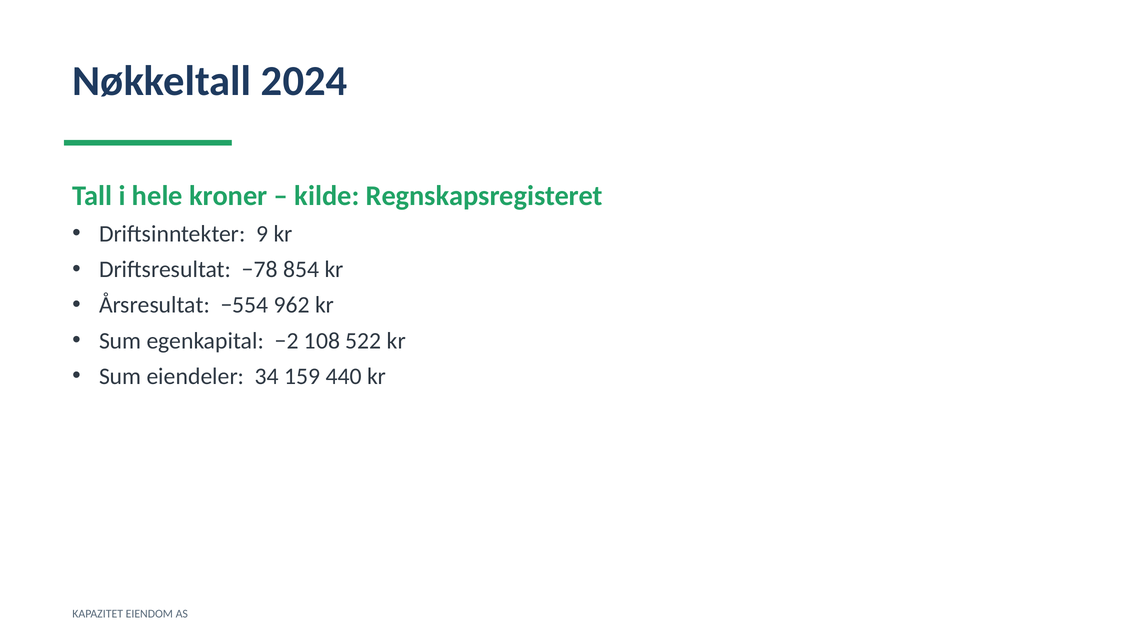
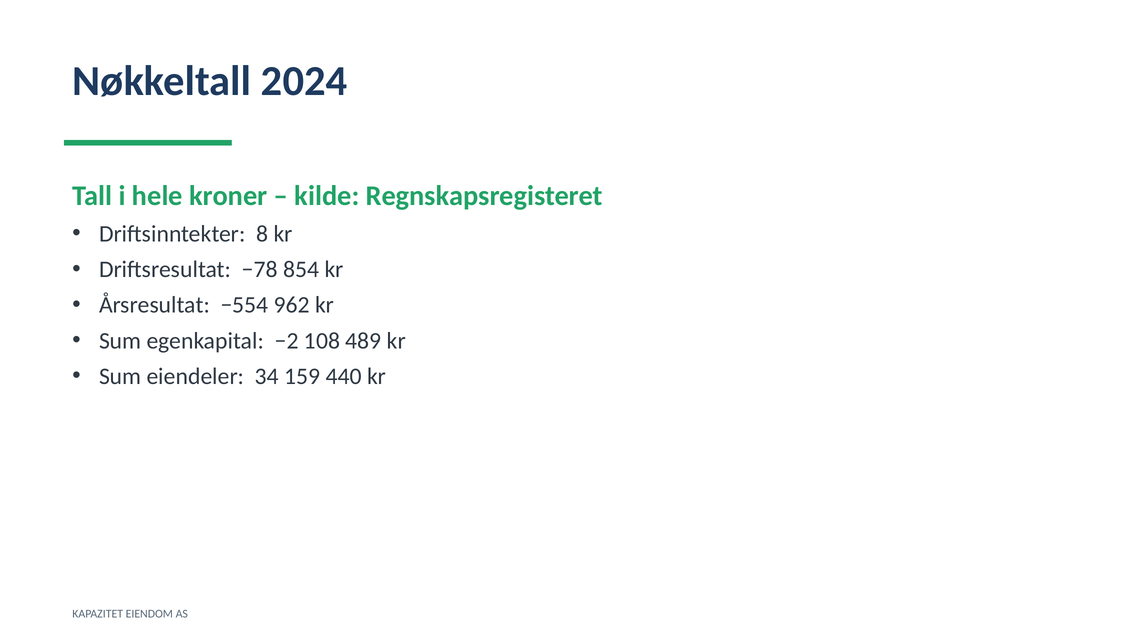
9: 9 -> 8
522: 522 -> 489
